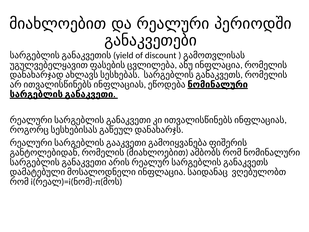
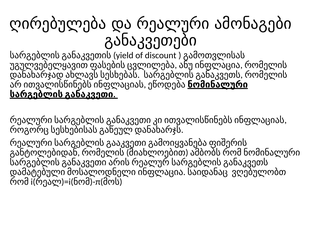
მიახლოებით at (58, 24): მიახლოებით -> ღირებულება
პერიოდში: პერიოდში -> ამონაგები
